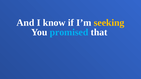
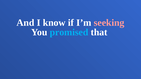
seeking colour: yellow -> pink
